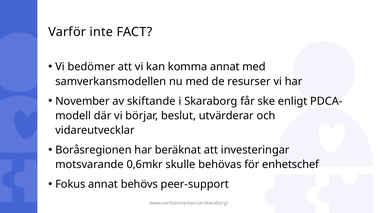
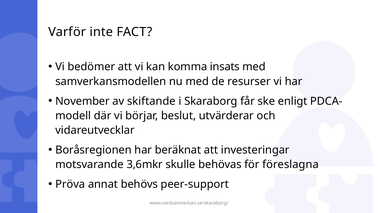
komma annat: annat -> insats
0,6mkr: 0,6mkr -> 3,6mkr
enhetschef: enhetschef -> föreslagna
Fokus: Fokus -> Pröva
